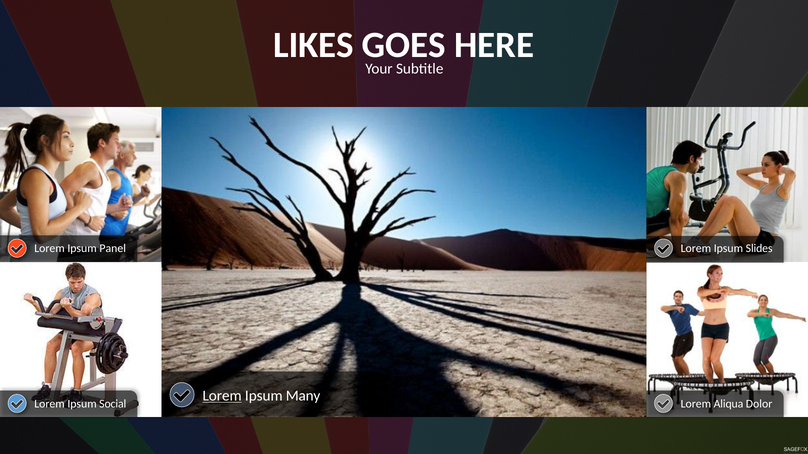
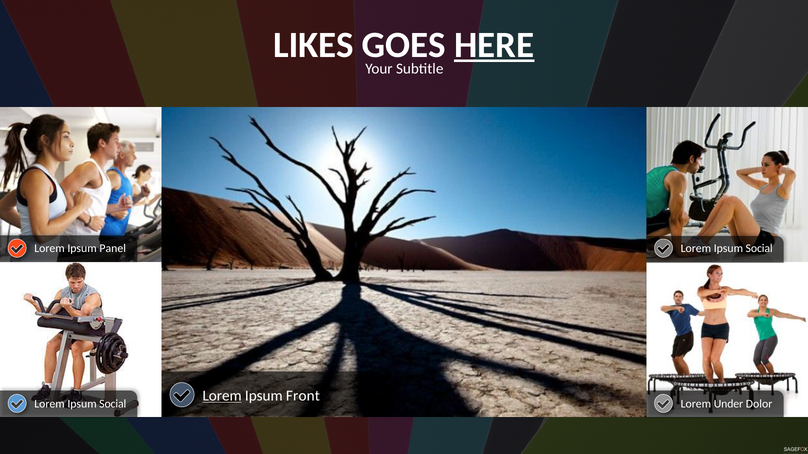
HERE underline: none -> present
Slides at (759, 249): Slides -> Social
Many: Many -> Front
Aliqua: Aliqua -> Under
